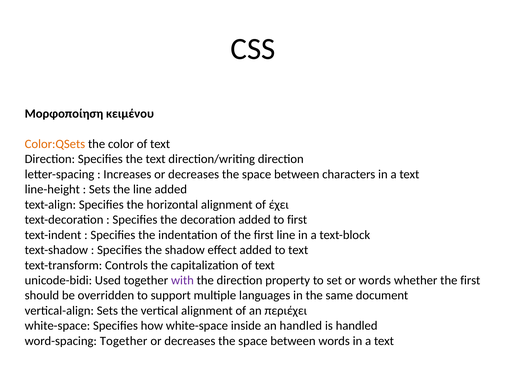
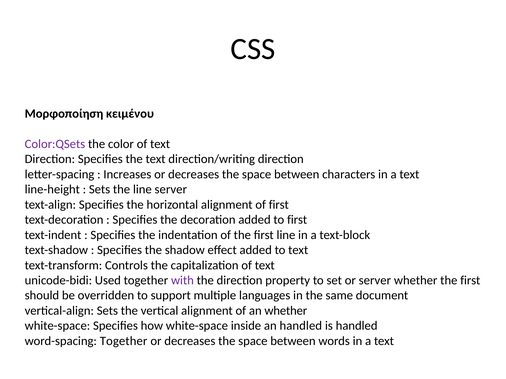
Color:QSets colour: orange -> purple
line added: added -> server
of έχει: έχει -> first
or words: words -> server
an περιέχει: περιέχει -> whether
